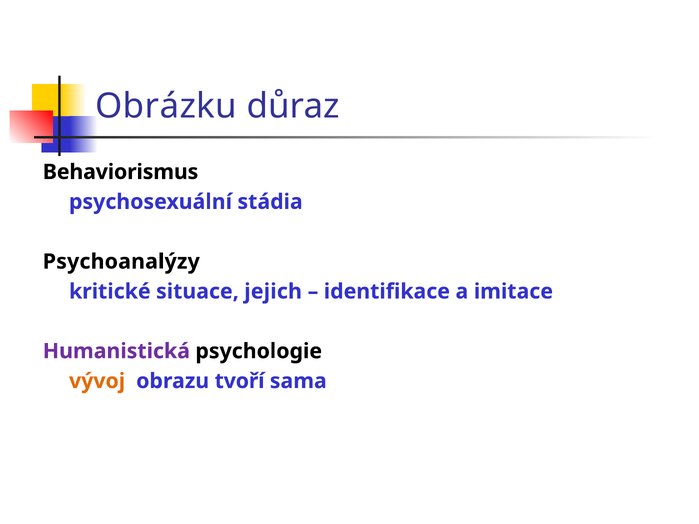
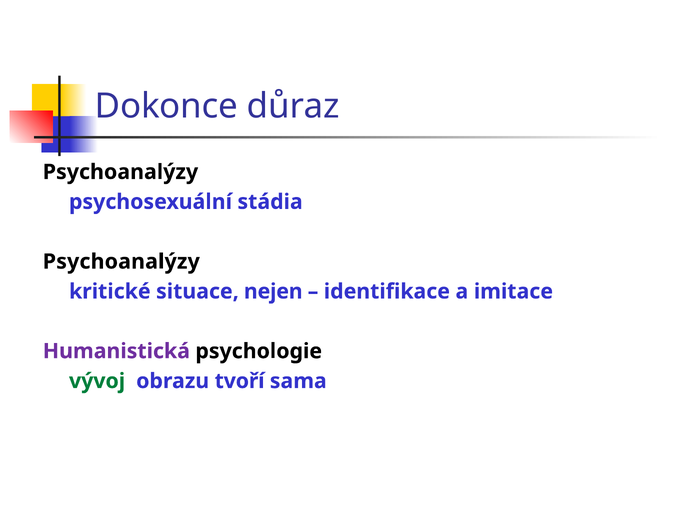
Obrázku: Obrázku -> Dokonce
Behaviorismus at (121, 172): Behaviorismus -> Psychoanalýzy
jejich: jejich -> nejen
vývoj colour: orange -> green
